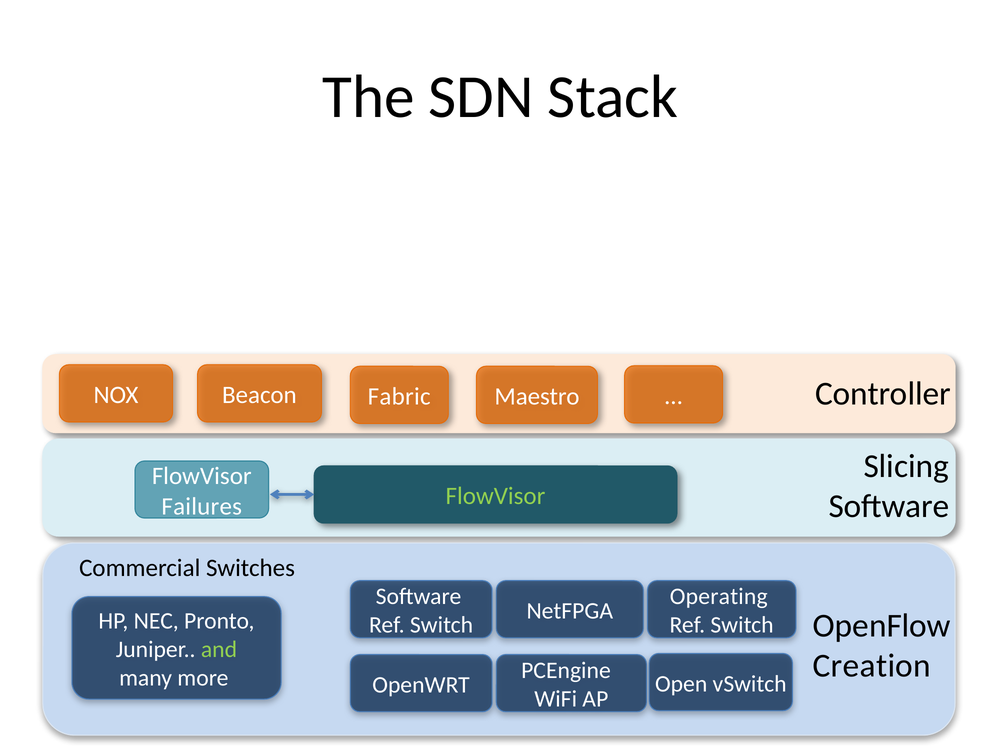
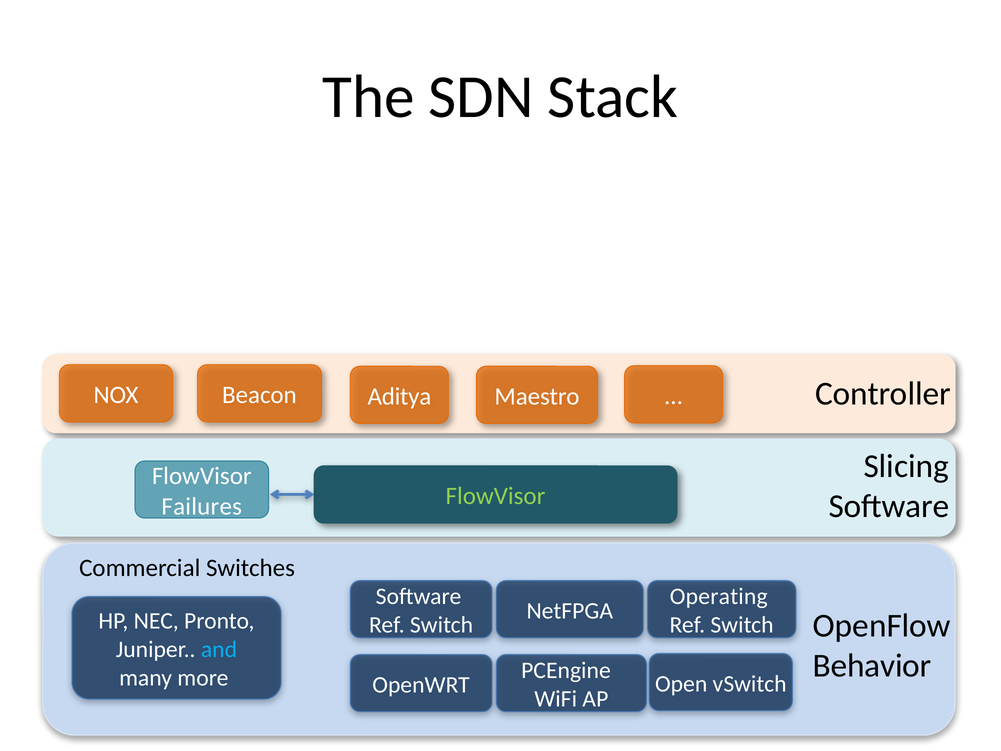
Fabric: Fabric -> Aditya
and colour: light green -> light blue
Creation: Creation -> Behavior
